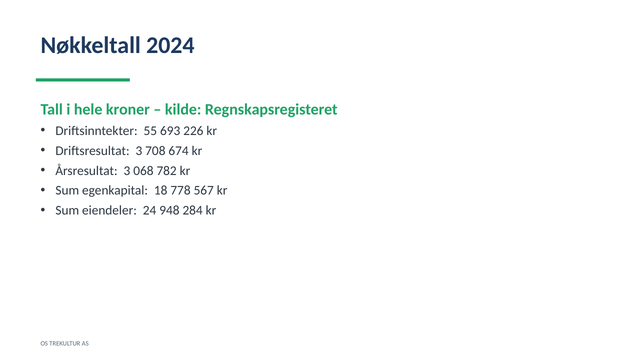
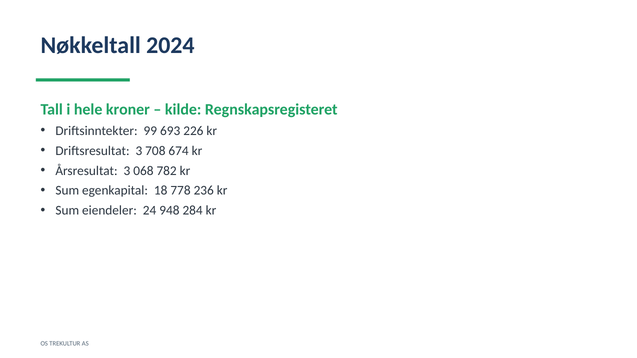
55: 55 -> 99
567: 567 -> 236
